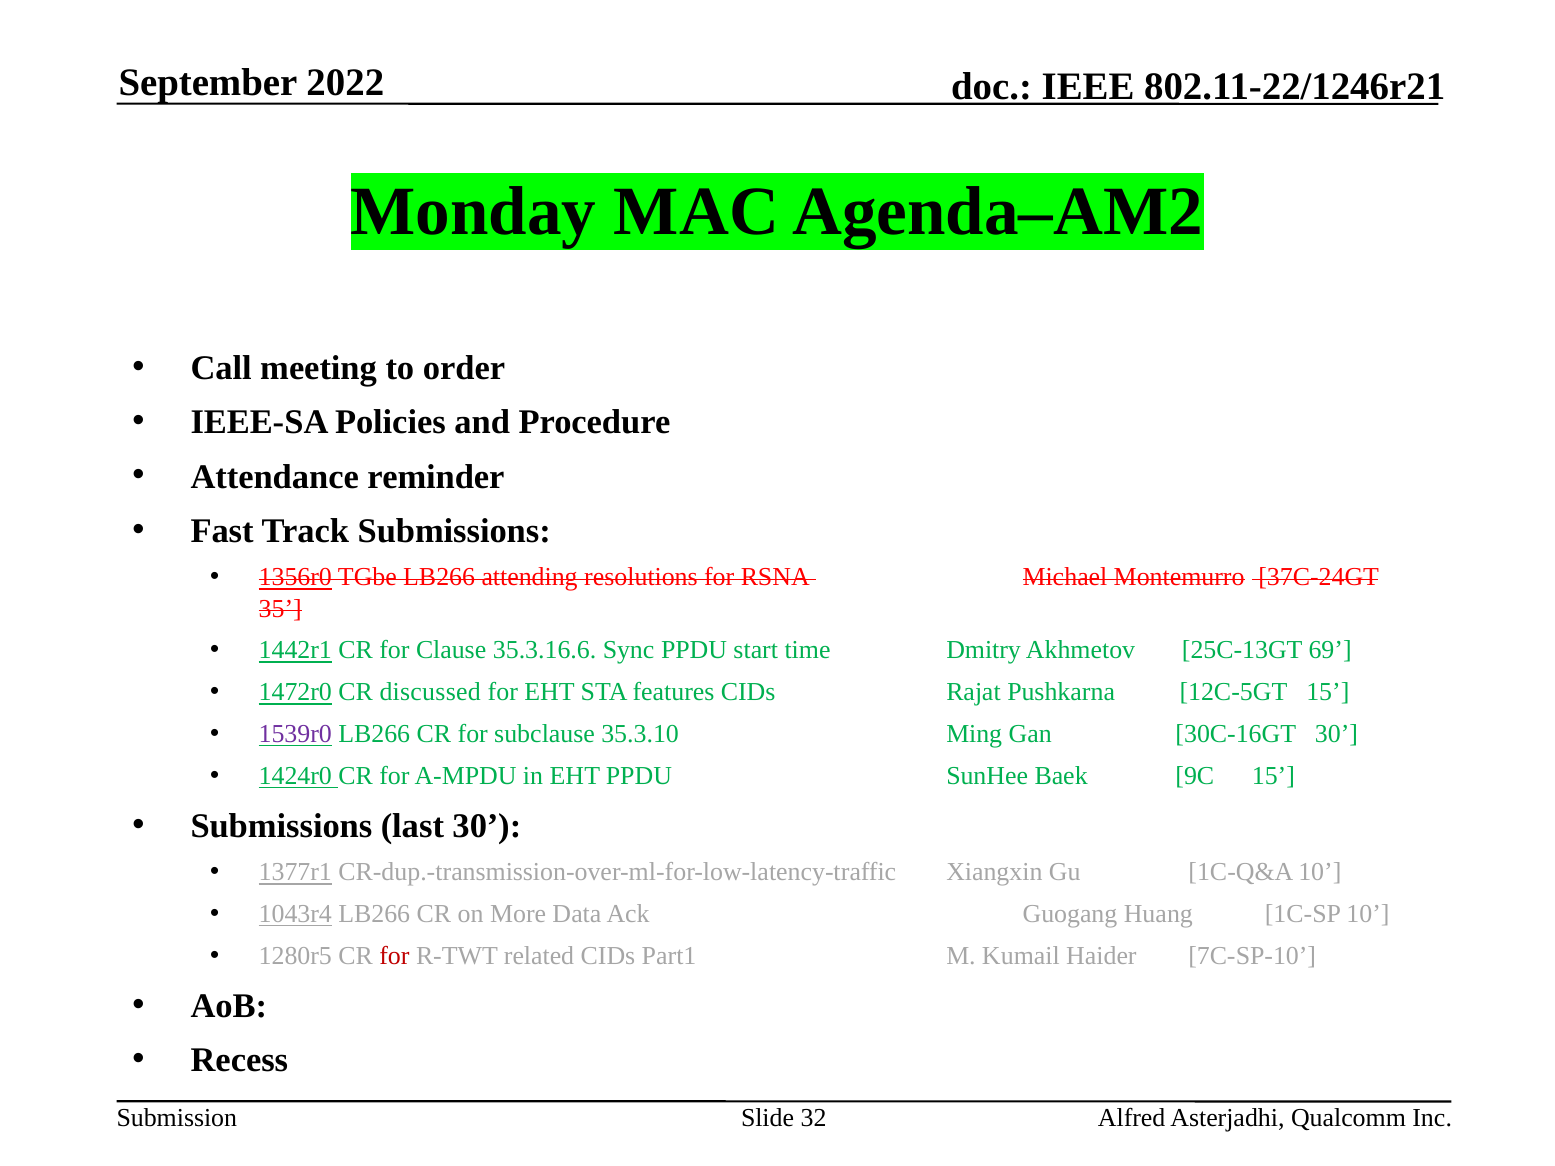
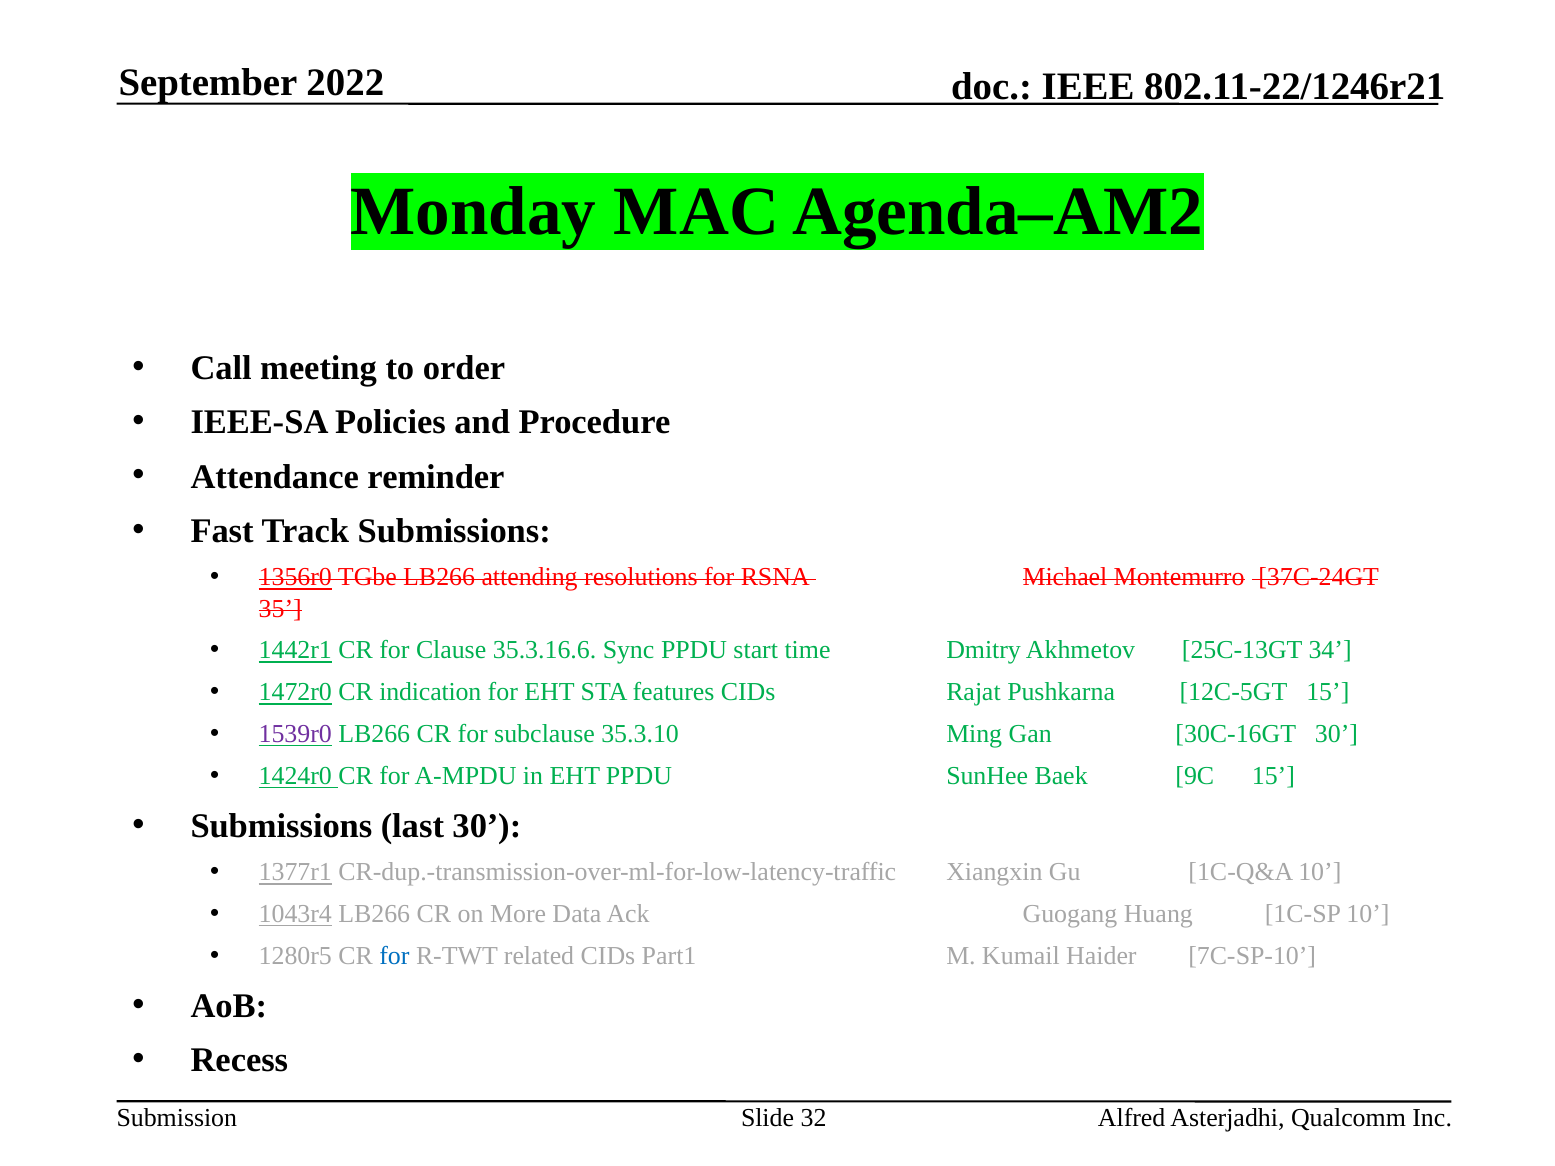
69: 69 -> 34
discussed: discussed -> indication
for at (394, 956) colour: red -> blue
